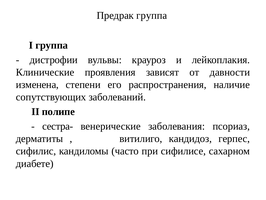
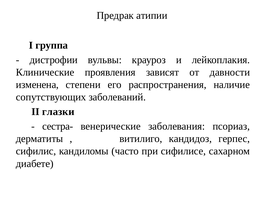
Предрак группа: группа -> атипии
полипе: полипе -> глазки
